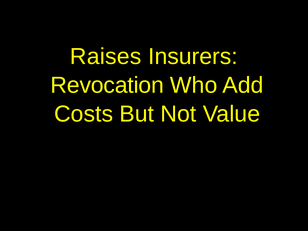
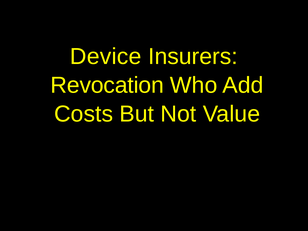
Raises: Raises -> Device
